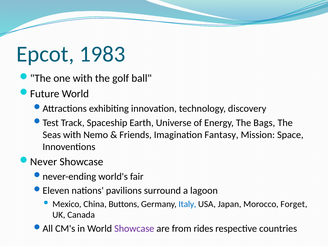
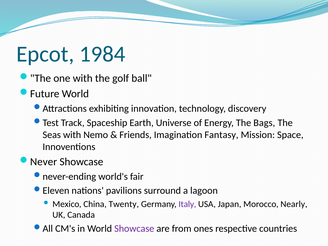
1983: 1983 -> 1984
Buttons: Buttons -> Twenty
Italy colour: blue -> purple
Forget: Forget -> Nearly
rides: rides -> ones
